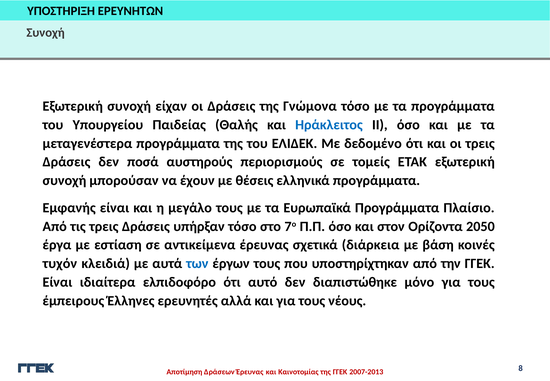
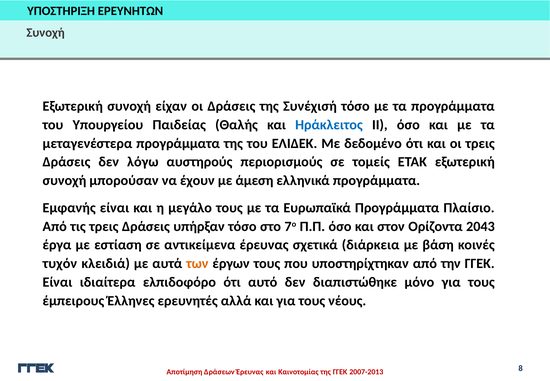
Γνώμονα: Γνώμονα -> Συνέχισή
ποσά: ποσά -> λόγω
θέσεις: θέσεις -> άμεση
2050: 2050 -> 2043
των colour: blue -> orange
